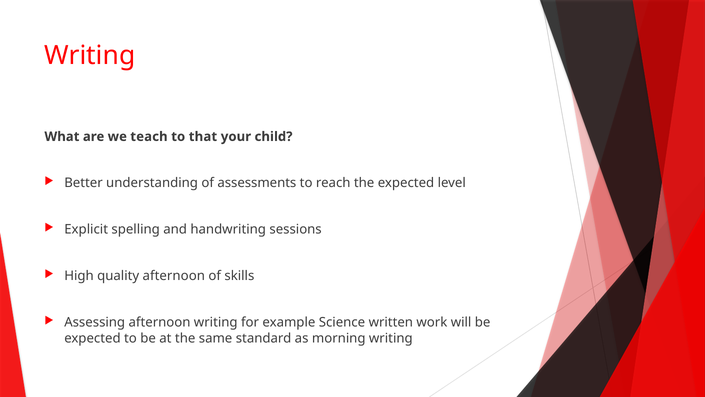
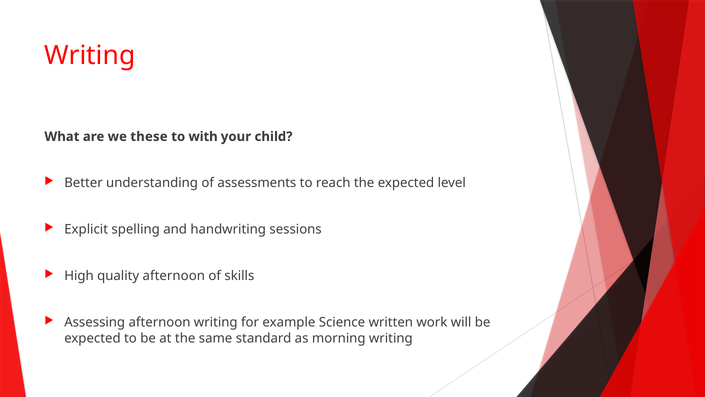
teach: teach -> these
that: that -> with
